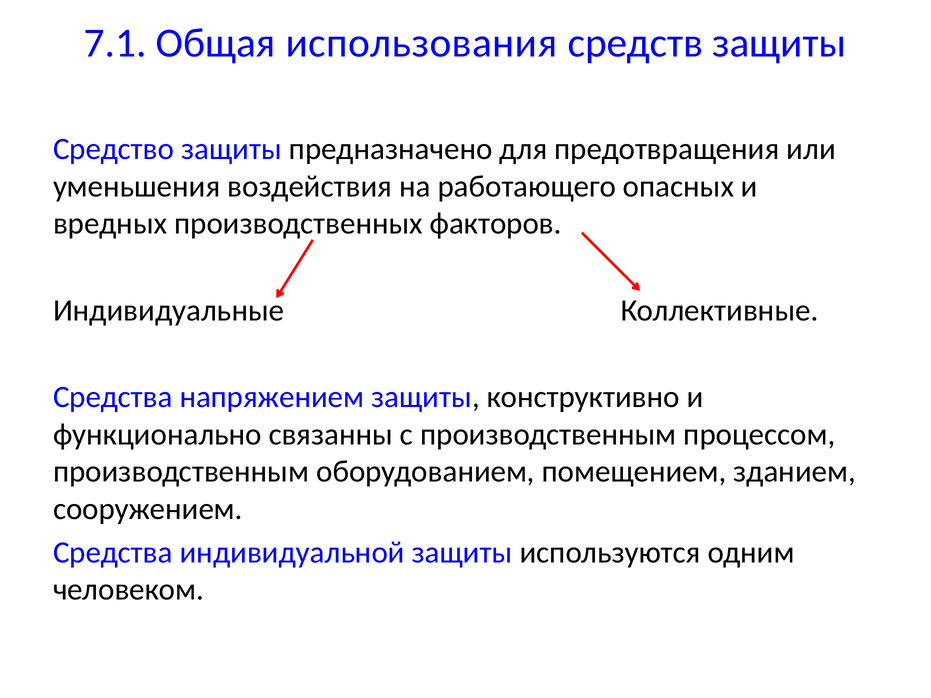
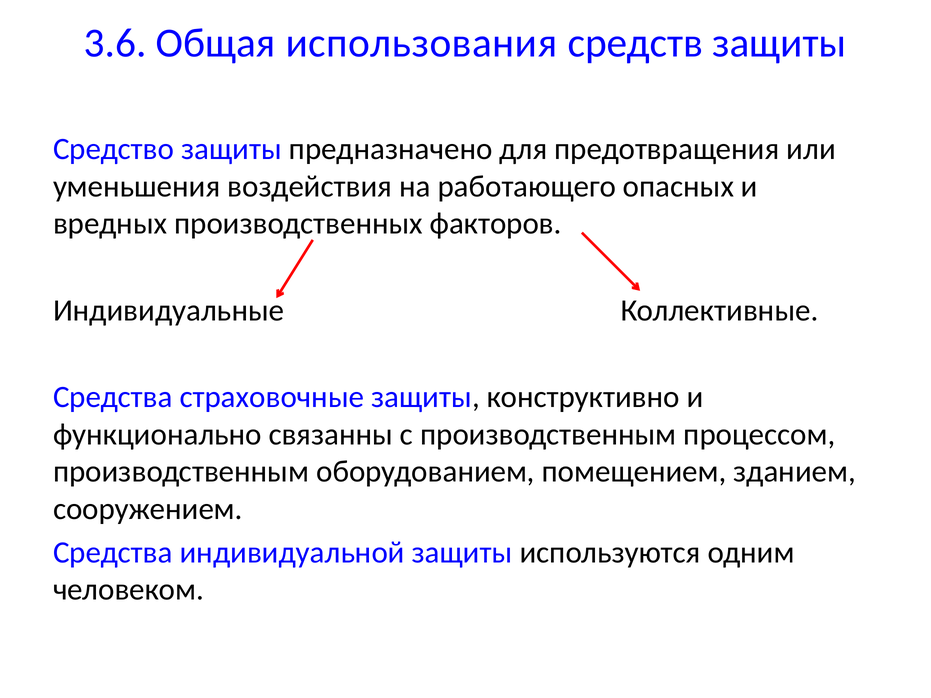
7.1: 7.1 -> 3.6
напряжением: напряжением -> страховочные
